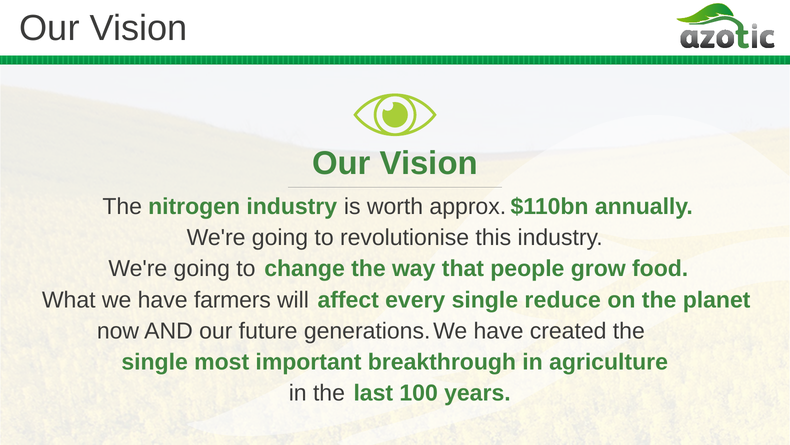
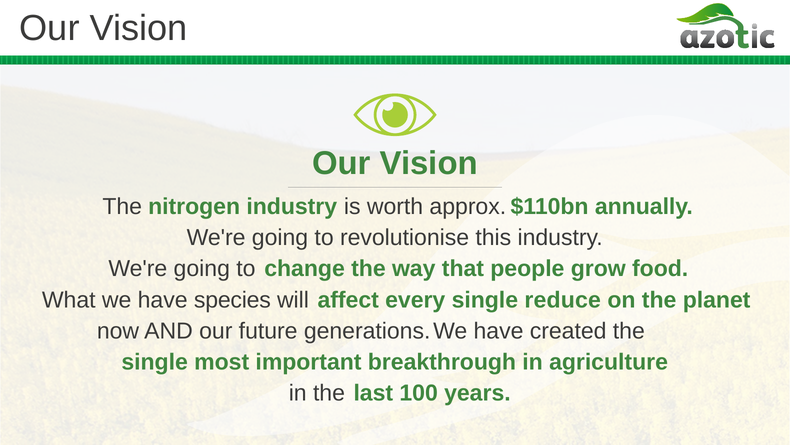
farmers: farmers -> species
